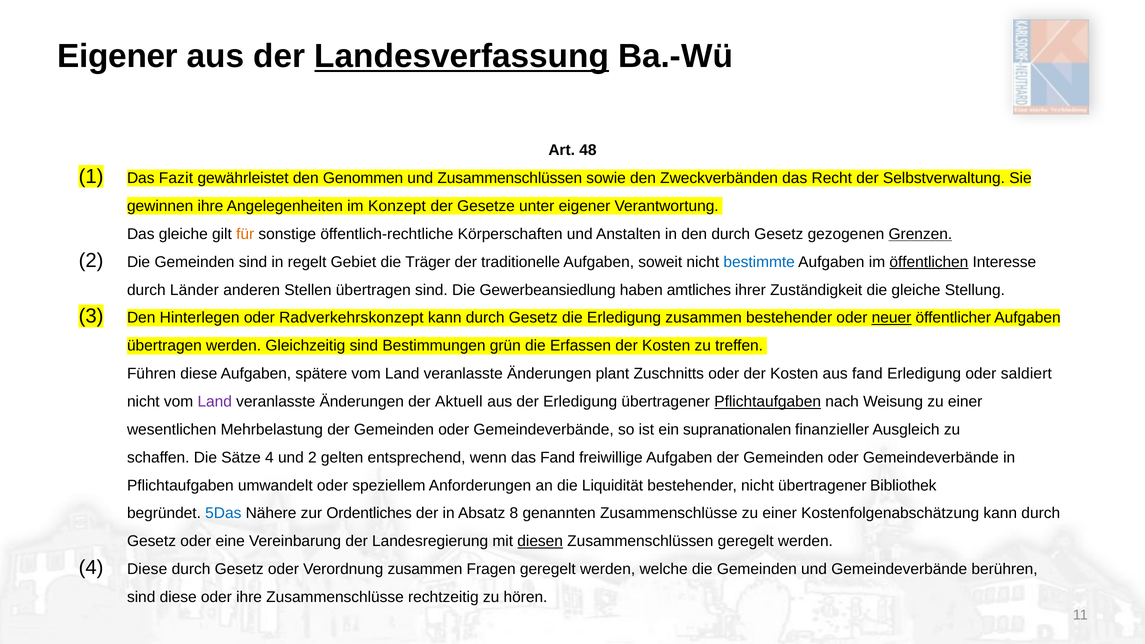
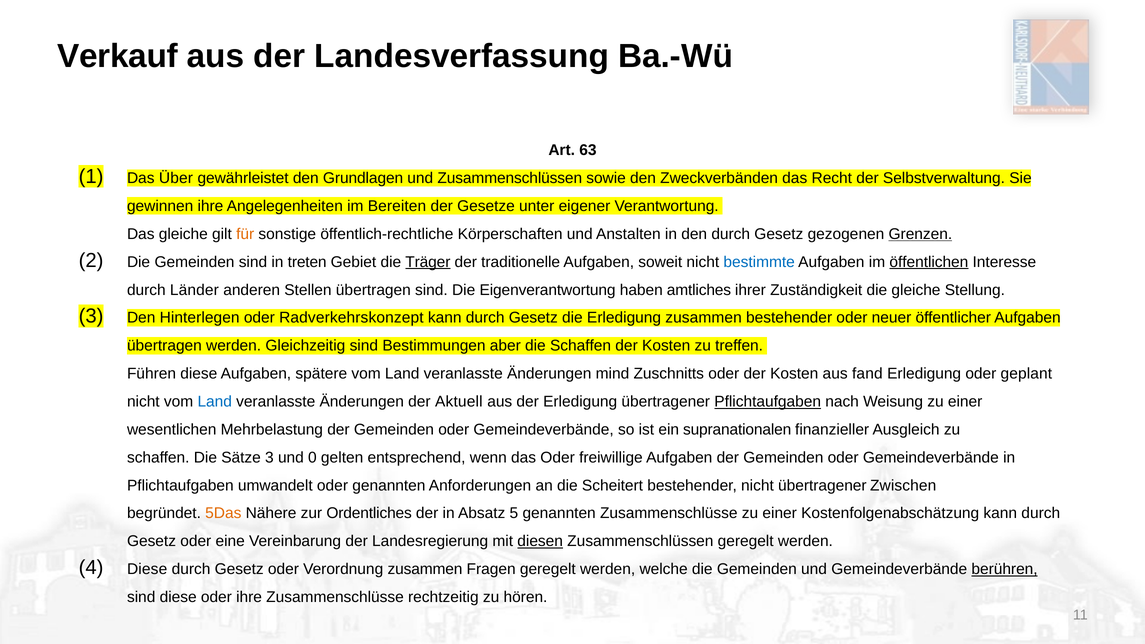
Eigener at (118, 56): Eigener -> Verkauf
Landesverfassung underline: present -> none
48: 48 -> 63
Fazit: Fazit -> Über
Genommen: Genommen -> Grundlagen
Konzept: Konzept -> Bereiten
regelt: regelt -> treten
Träger underline: none -> present
Gewerbeansiedlung: Gewerbeansiedlung -> Eigenverantwortung
neuer underline: present -> none
grün: grün -> aber
die Erfassen: Erfassen -> Schaffen
plant: plant -> mind
saldiert: saldiert -> geplant
Land at (215, 402) colour: purple -> blue
Sätze 4: 4 -> 3
und 2: 2 -> 0
das Fand: Fand -> Oder
oder speziellem: speziellem -> genannten
Liquidität: Liquidität -> Scheitert
Bibliothek: Bibliothek -> Zwischen
5Das colour: blue -> orange
8: 8 -> 5
berühren underline: none -> present
